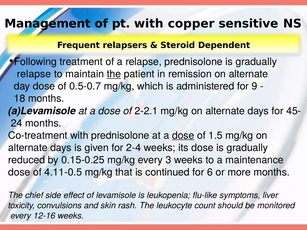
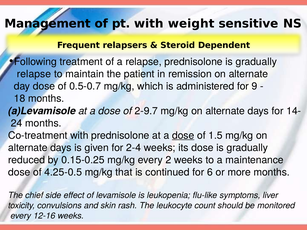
copper: copper -> weight
the at (114, 74) underline: present -> none
2-2.1: 2-2.1 -> 2-9.7
45-: 45- -> 14-
3: 3 -> 2
4.11-0.5: 4.11-0.5 -> 4.25-0.5
